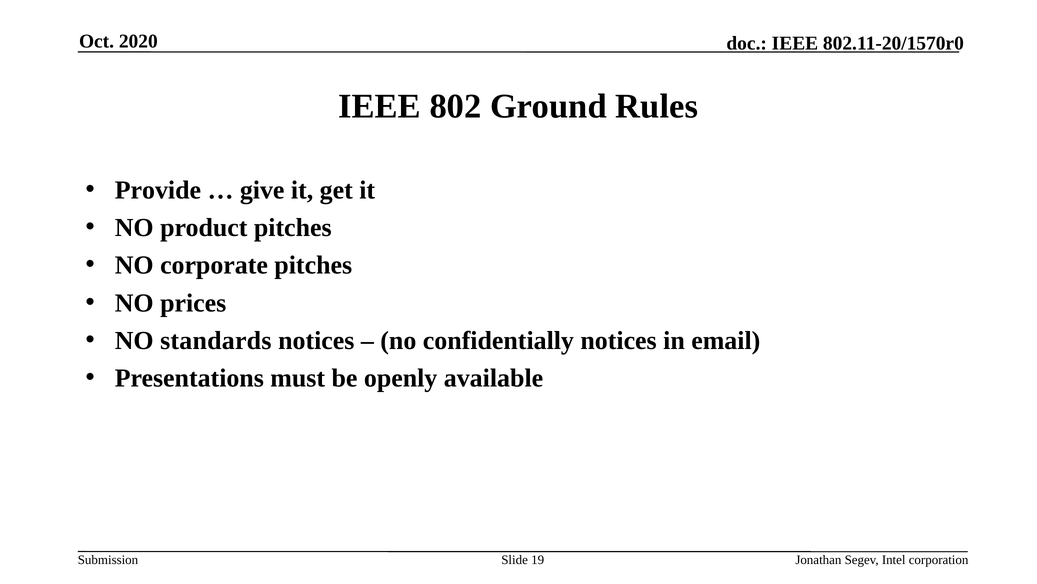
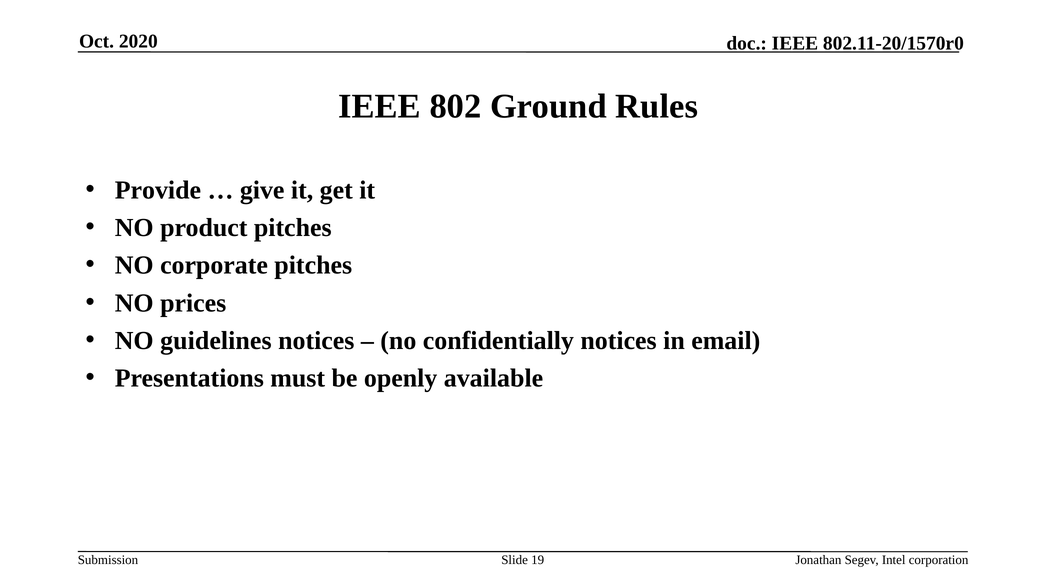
standards: standards -> guidelines
